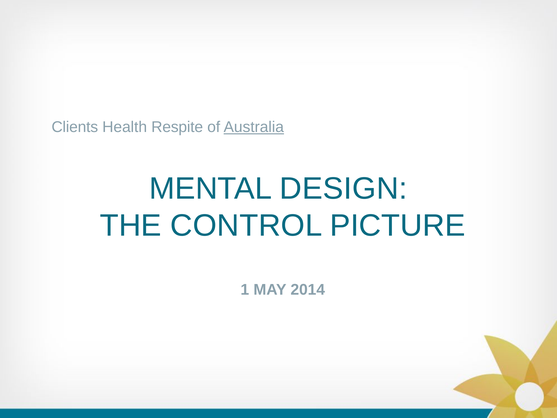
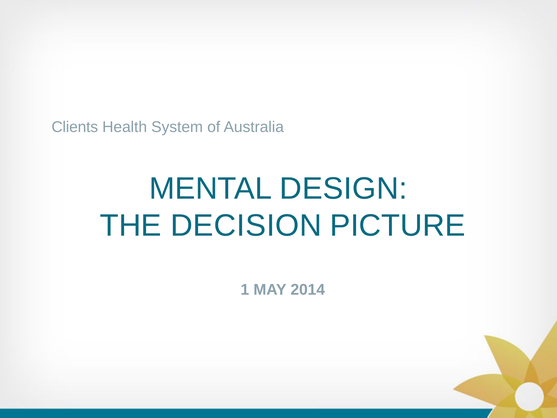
Respite: Respite -> System
Australia underline: present -> none
CONTROL: CONTROL -> DECISION
